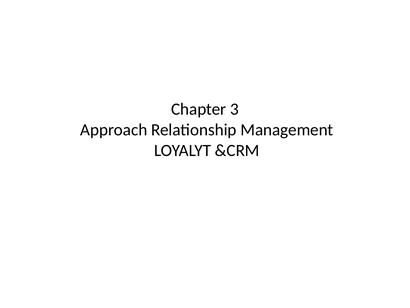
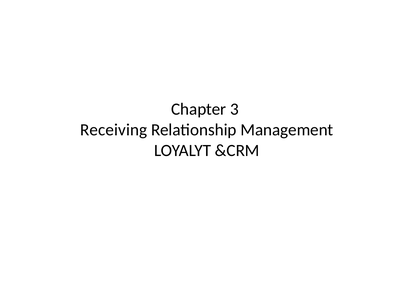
Approach: Approach -> Receiving
